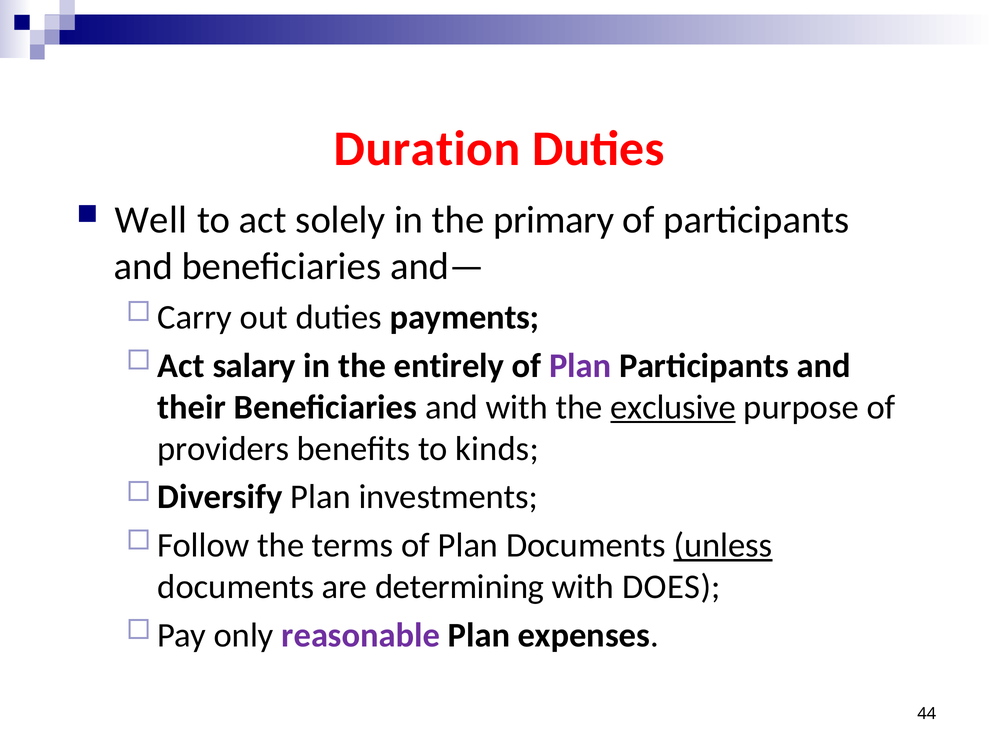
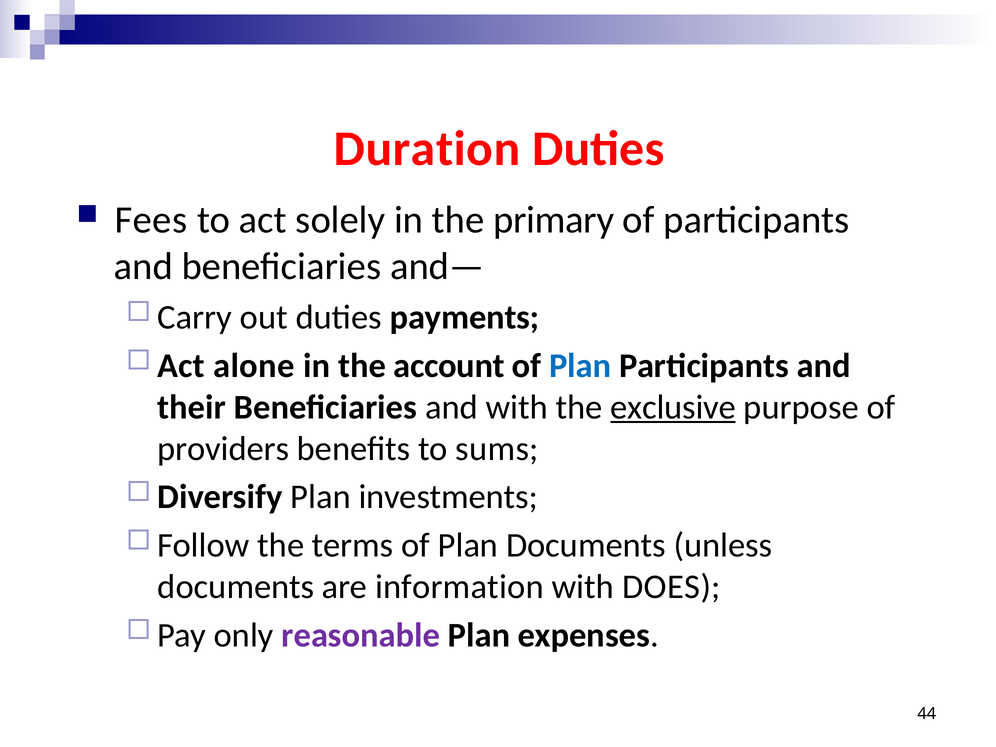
Well: Well -> Fees
salary: salary -> alone
entirely: entirely -> account
Plan at (580, 366) colour: purple -> blue
kinds: kinds -> sums
unless underline: present -> none
determining: determining -> information
